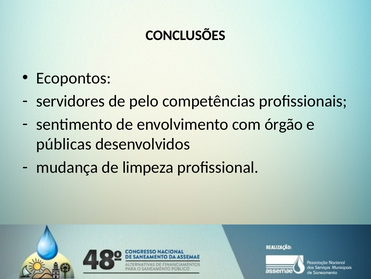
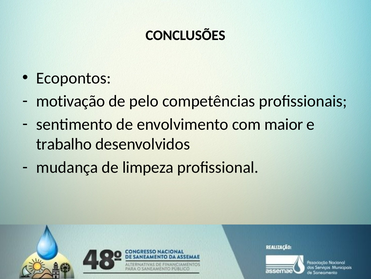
servidores: servidores -> motivação
órgão: órgão -> maior
públicas: públicas -> trabalho
